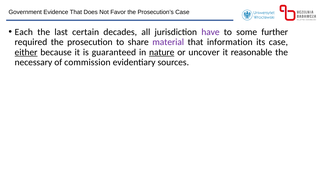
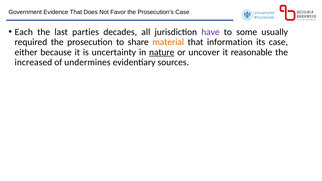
certain: certain -> parties
further: further -> usually
material colour: purple -> orange
either underline: present -> none
guaranteed: guaranteed -> uncertainty
necessary: necessary -> increased
commission: commission -> undermines
